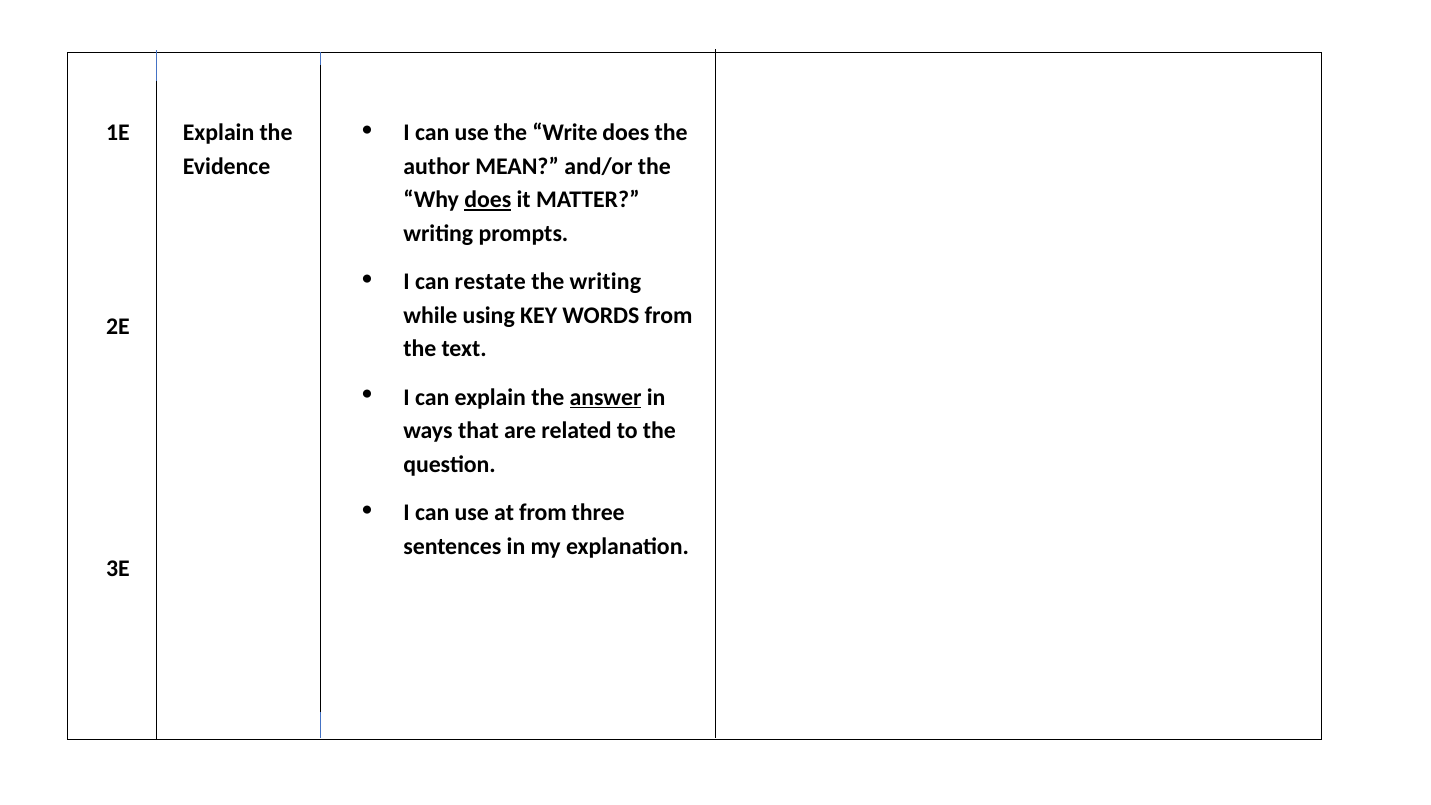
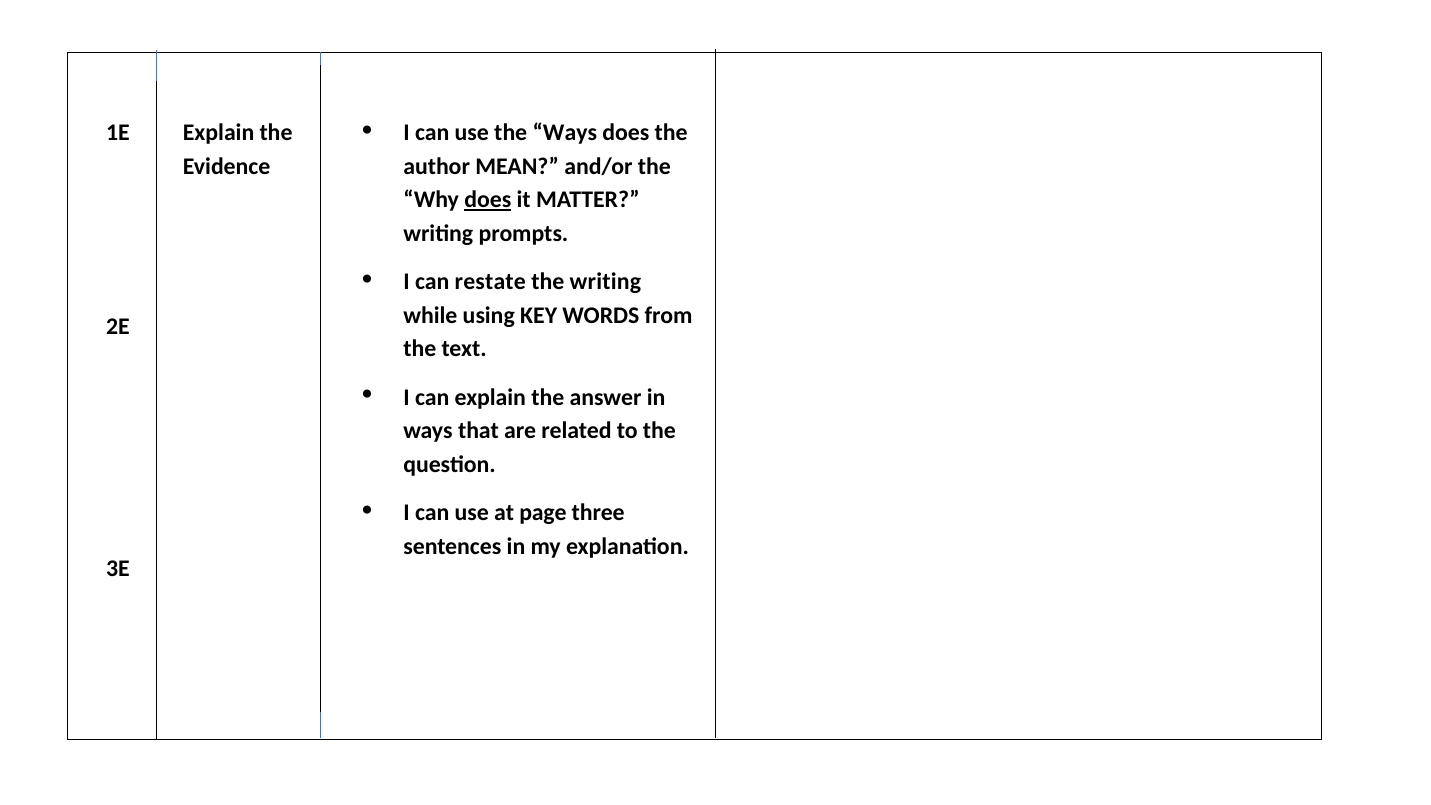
the Write: Write -> Ways
answer underline: present -> none
at from: from -> page
